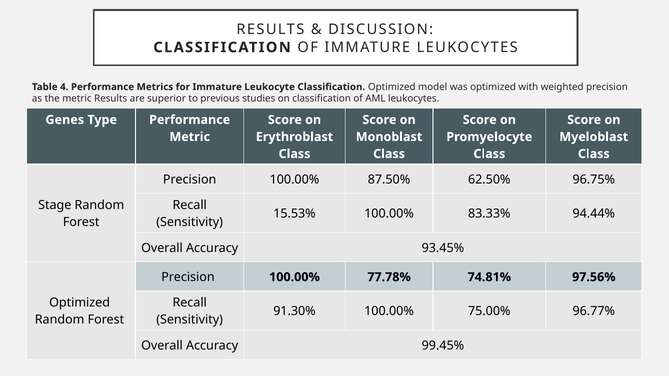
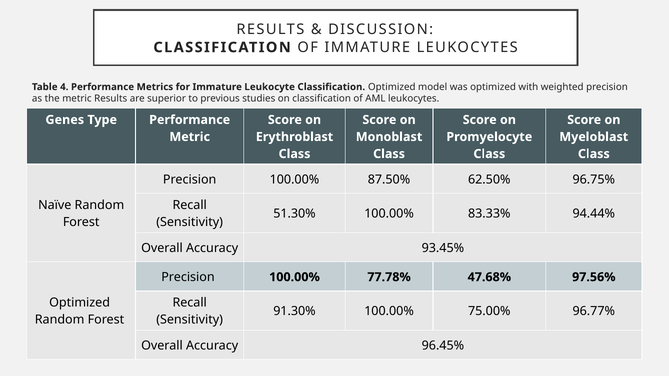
Stage: Stage -> Naïve
15.53%: 15.53% -> 51.30%
74.81%: 74.81% -> 47.68%
99.45%: 99.45% -> 96.45%
